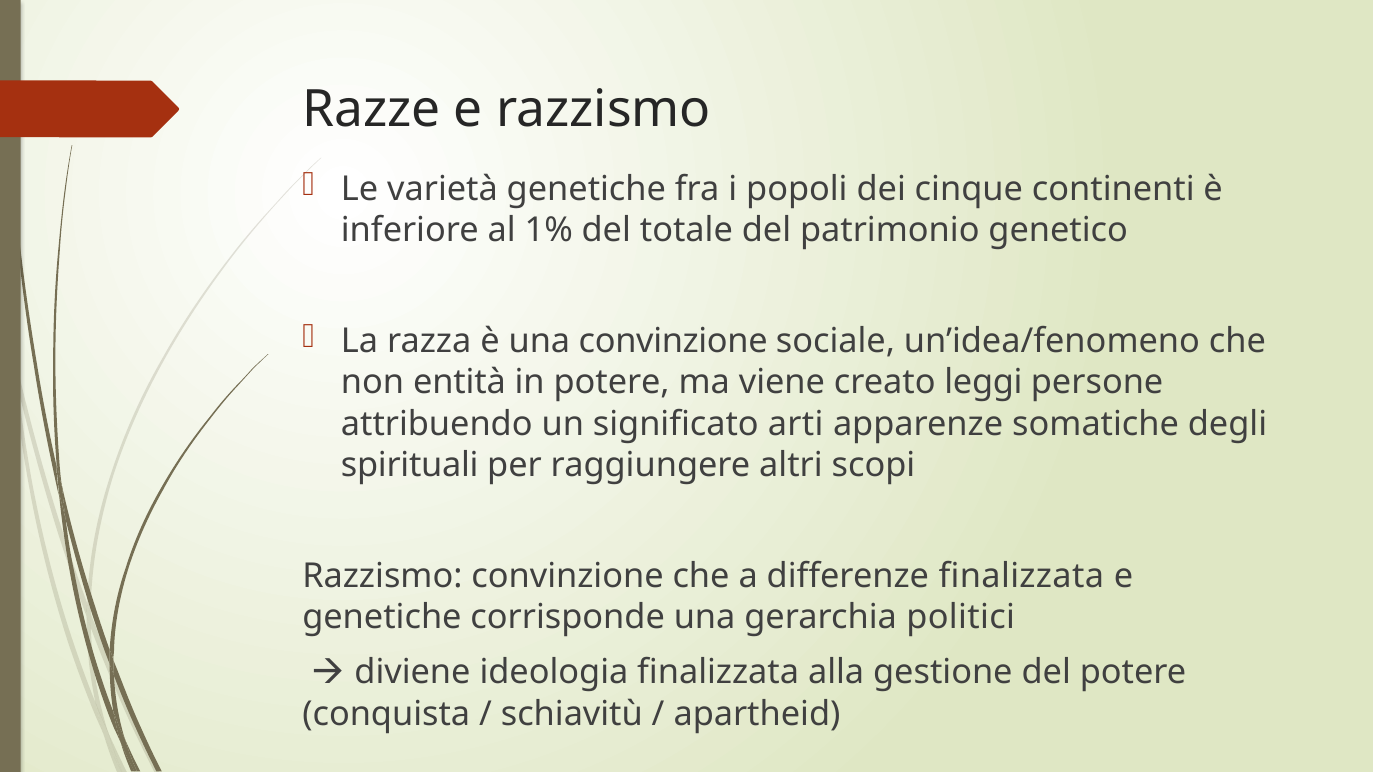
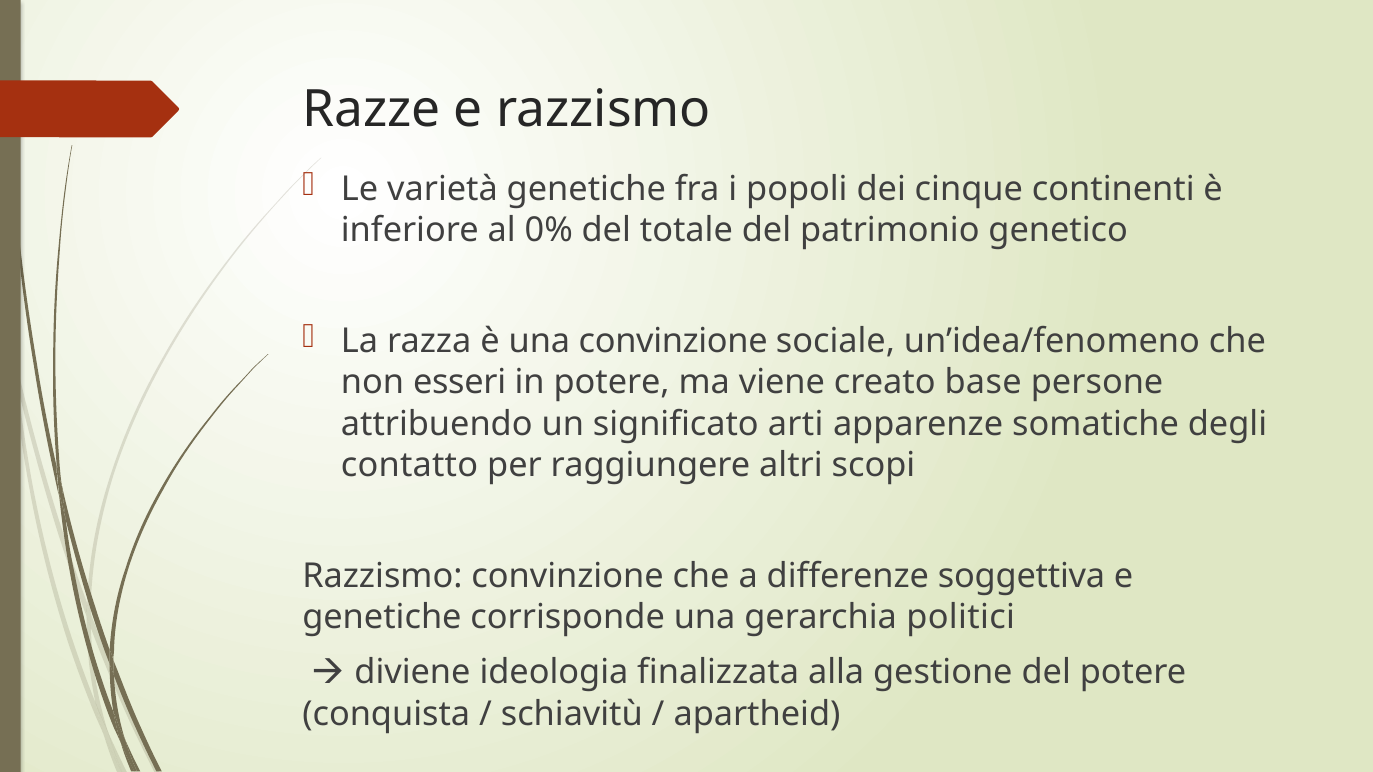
1%: 1% -> 0%
entità: entità -> esseri
leggi: leggi -> base
spirituali: spirituali -> contatto
differenze finalizzata: finalizzata -> soggettiva
